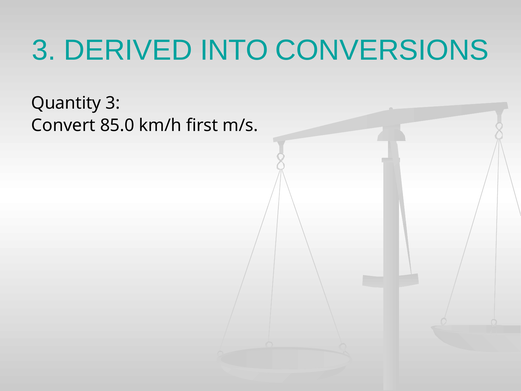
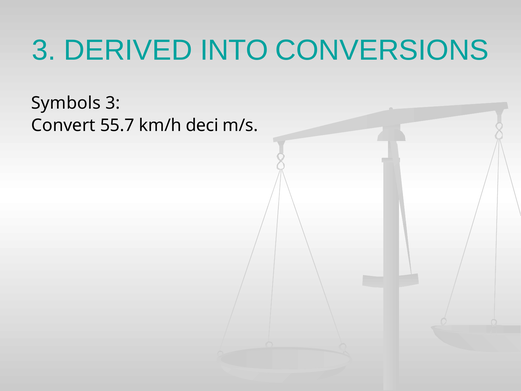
Quantity: Quantity -> Symbols
85.0: 85.0 -> 55.7
first: first -> deci
